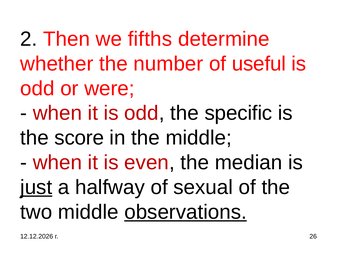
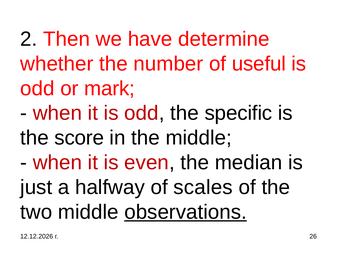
fifths: fifths -> have
were: were -> mark
just underline: present -> none
sexual: sexual -> scales
